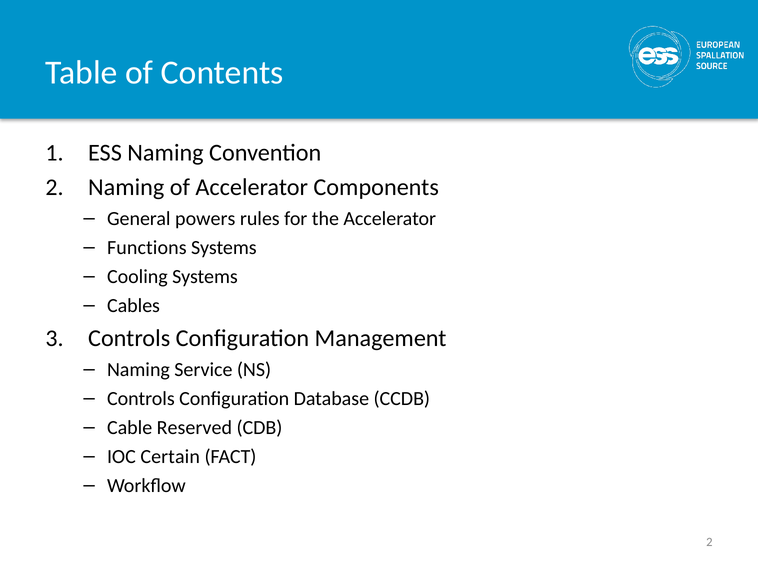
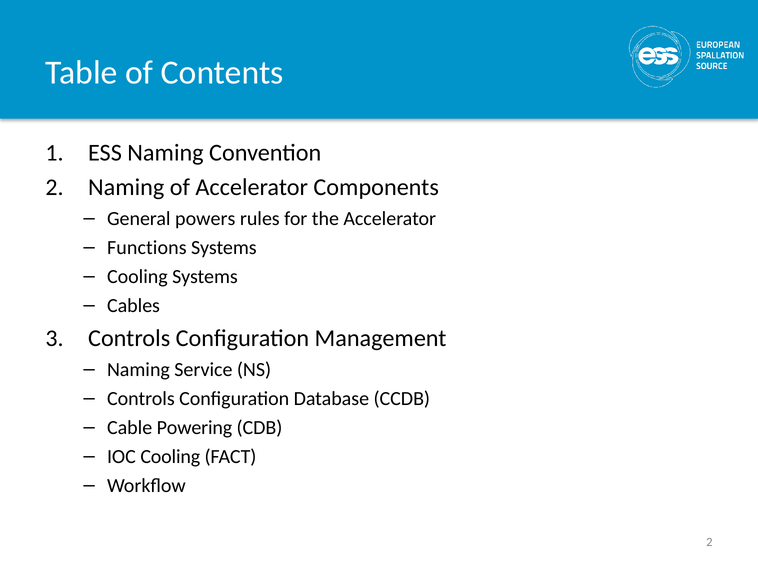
Reserved: Reserved -> Powering
IOC Certain: Certain -> Cooling
